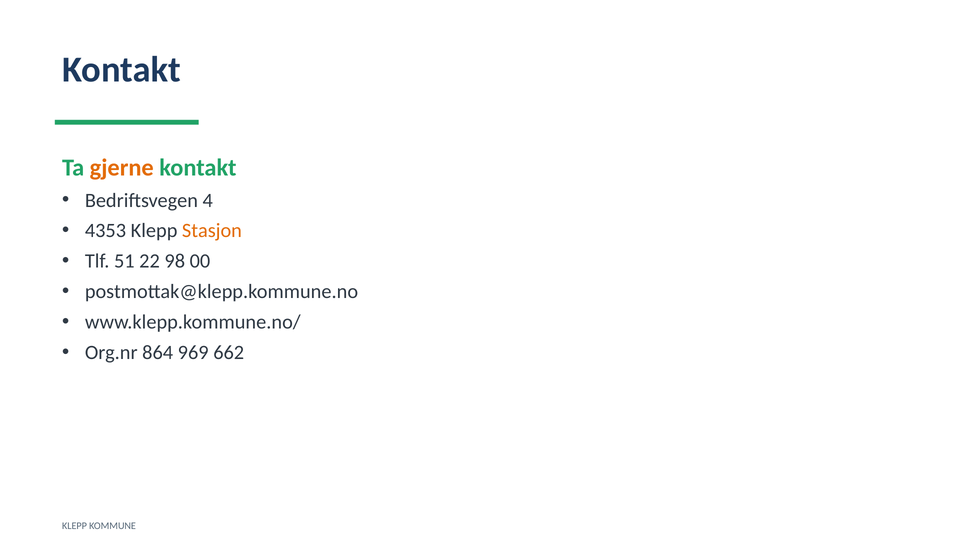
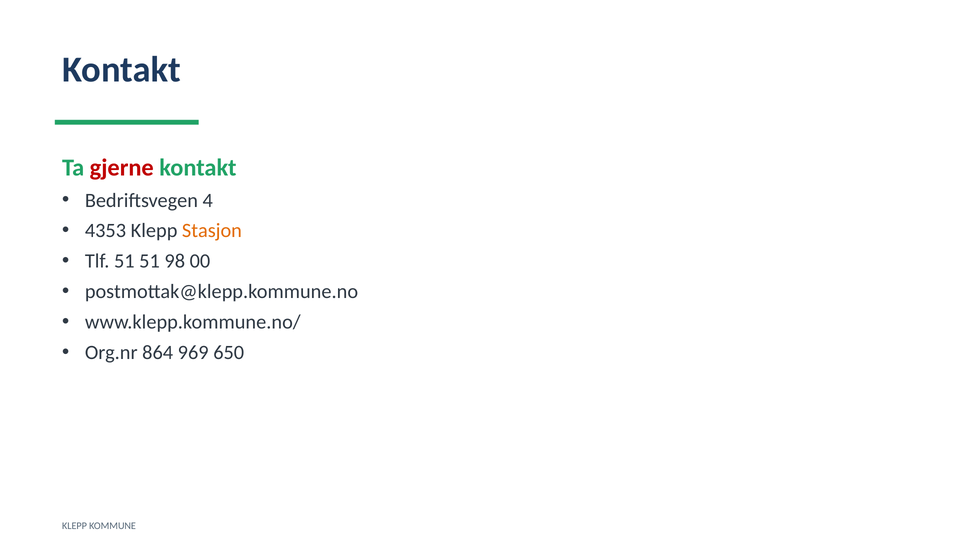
gjerne colour: orange -> red
51 22: 22 -> 51
662: 662 -> 650
